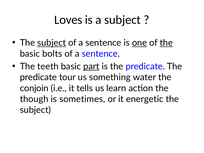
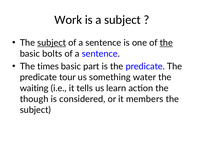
Loves: Loves -> Work
one underline: present -> none
teeth: teeth -> times
part underline: present -> none
conjoin: conjoin -> waiting
sometimes: sometimes -> considered
energetic: energetic -> members
